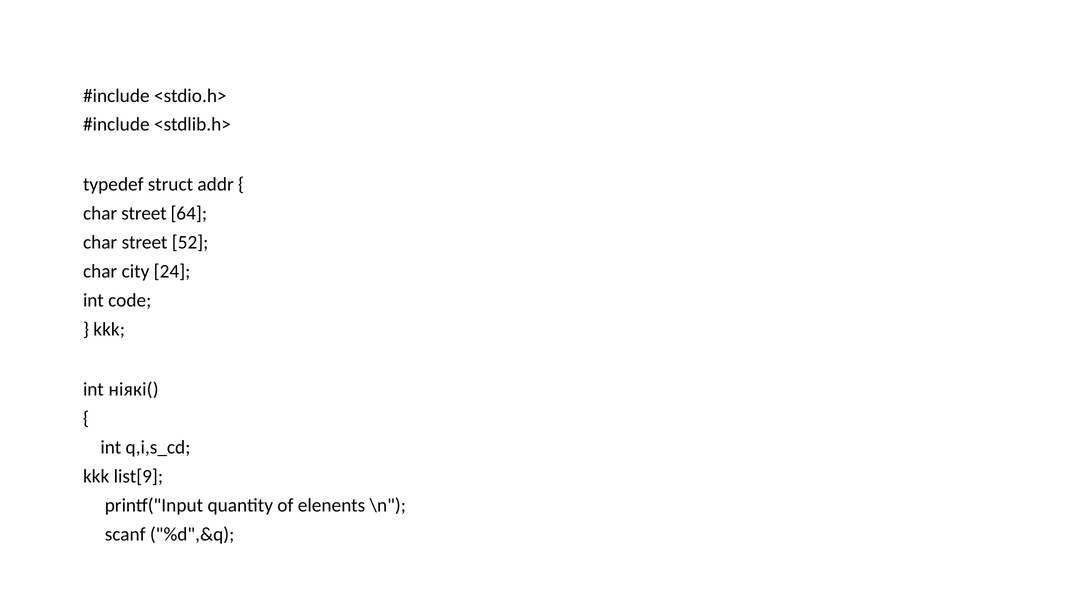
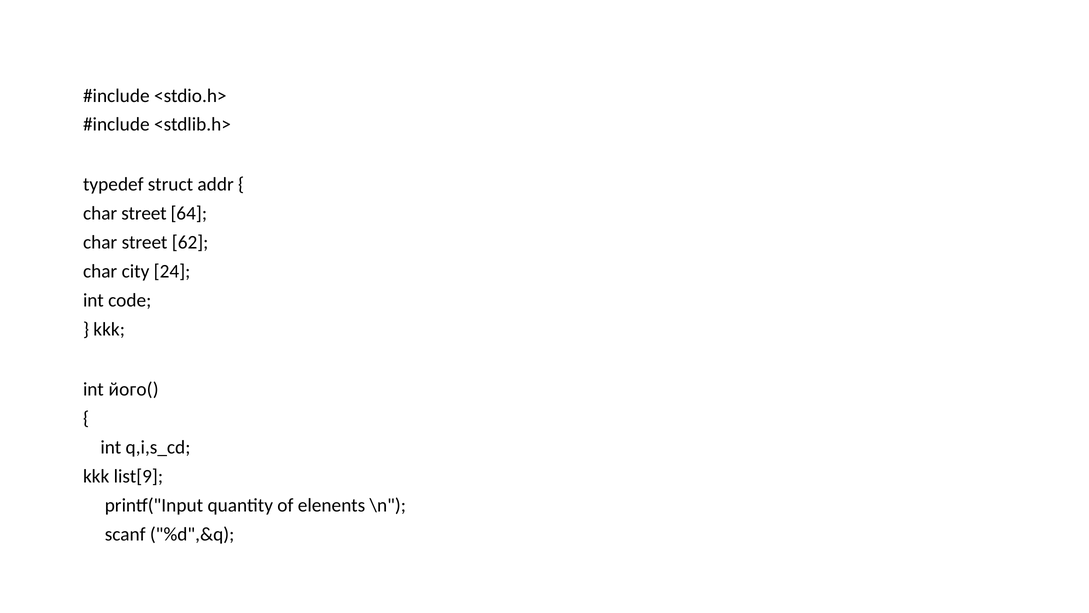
52: 52 -> 62
ніякі(: ніякі( -> його(
